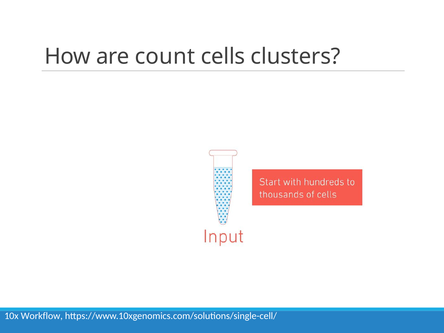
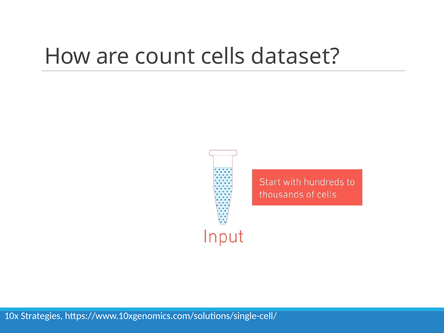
clusters: clusters -> dataset
Workflow: Workflow -> Strategies
